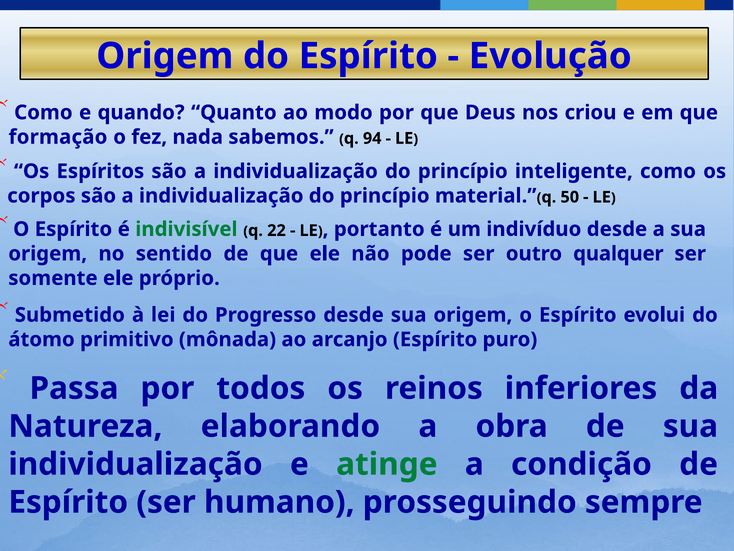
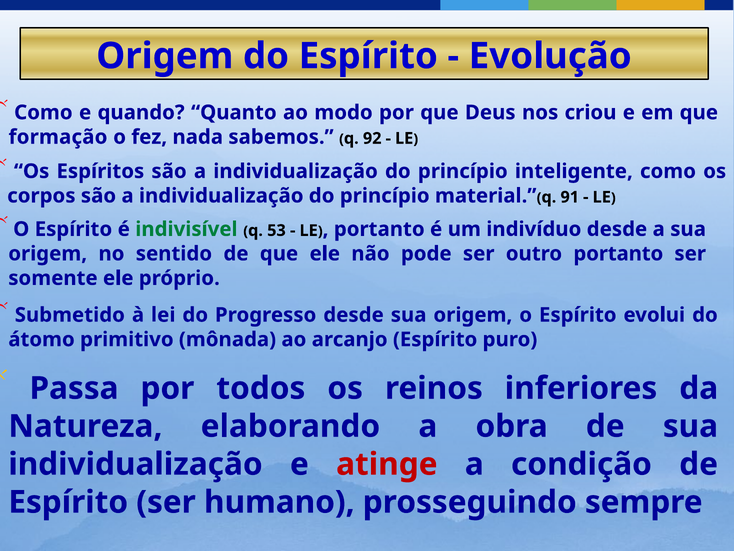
94: 94 -> 92
50: 50 -> 91
22: 22 -> 53
outro qualquer: qualquer -> portanto
atinge colour: green -> red
